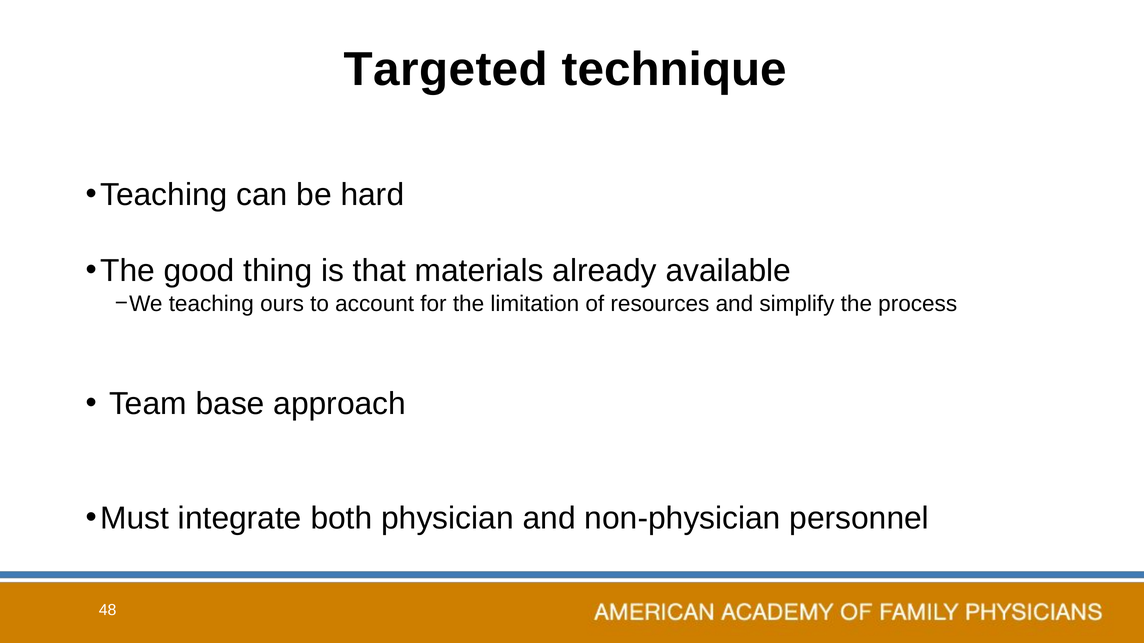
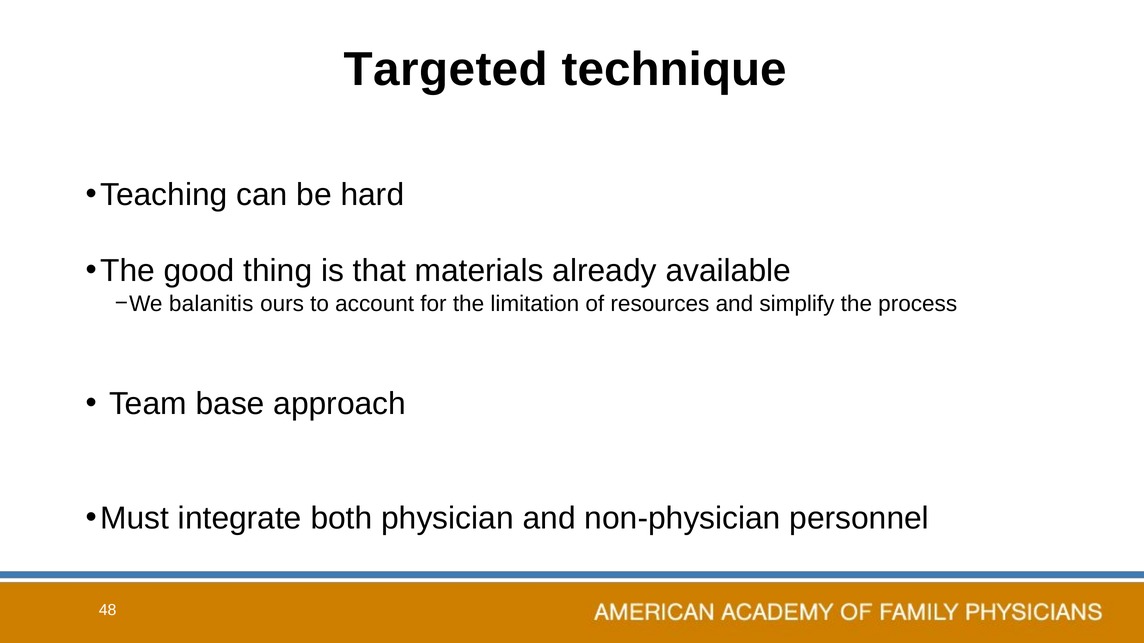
teaching at (211, 304): teaching -> balanitis
